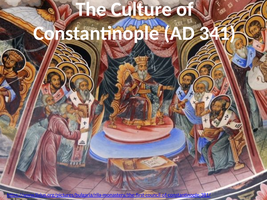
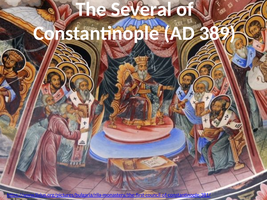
Culture: Culture -> Several
341: 341 -> 389
